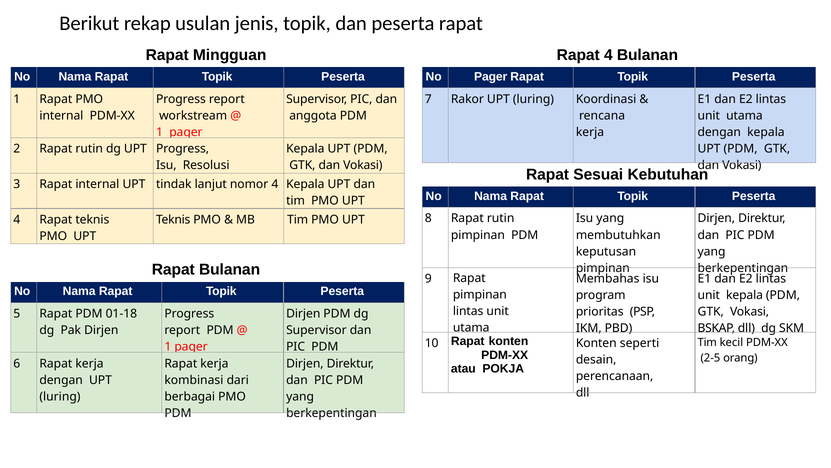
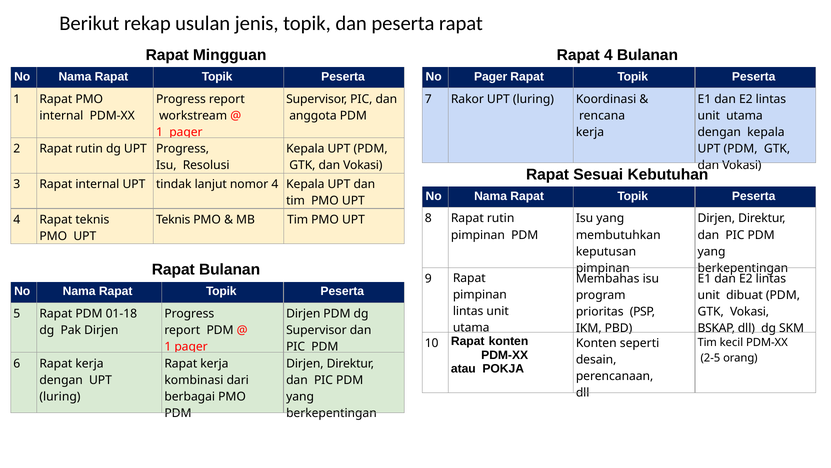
unit kepala: kepala -> dibuat
